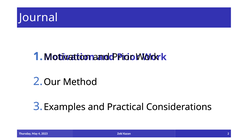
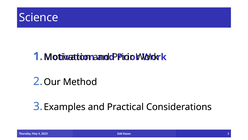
Journal: Journal -> Science
